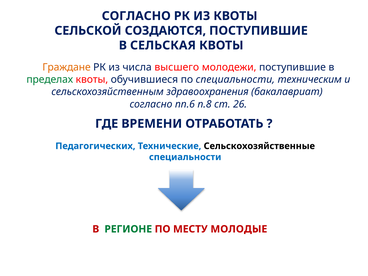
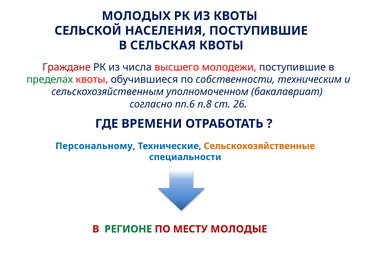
СОГЛАСНО at (136, 16): СОГЛАСНО -> МОЛОДЫХ
СОЗДАЮТСЯ: СОЗДАЮТСЯ -> НАСЕЛЕНИЯ
Граждане colour: orange -> red
по специальности: специальности -> собственности
здравоохранения: здравоохранения -> уполномоченном
Педагогических: Педагогических -> Персональному
Сельскохозяйственные colour: black -> orange
